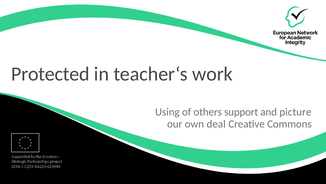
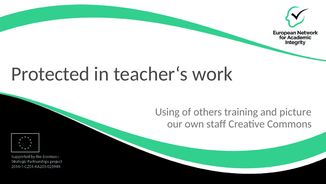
support: support -> training
deal: deal -> staff
